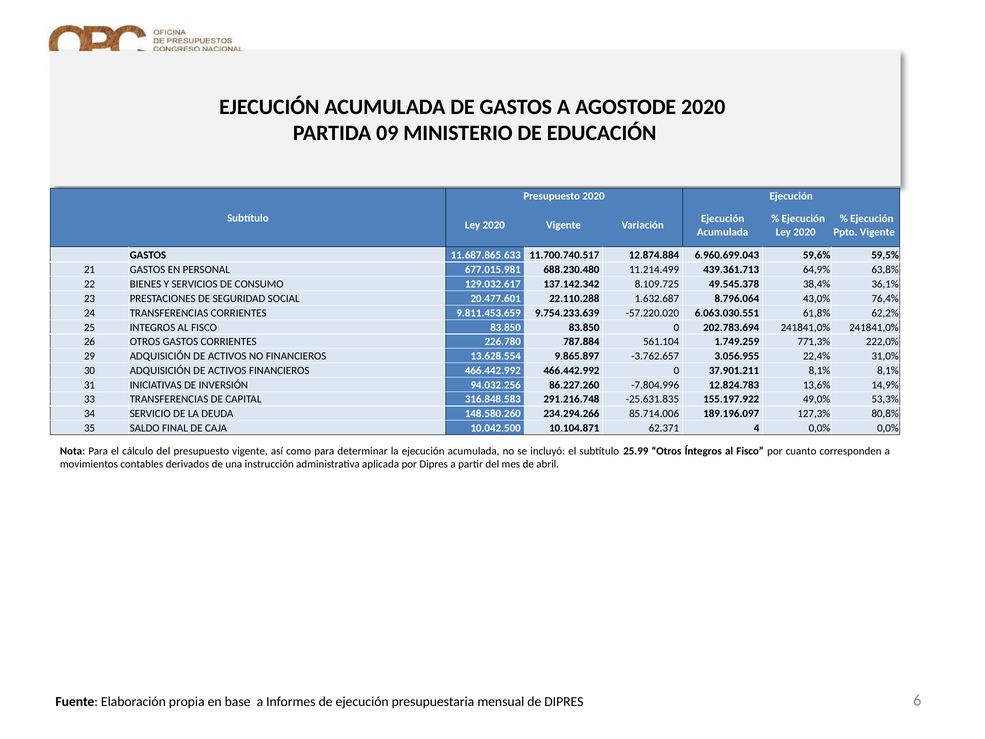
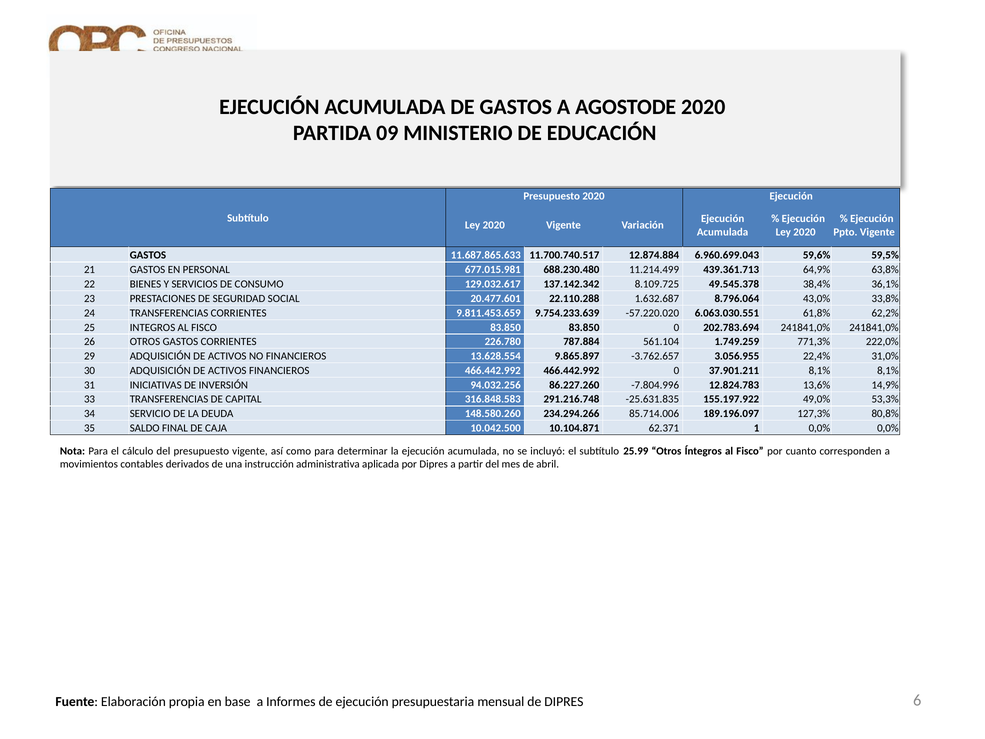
76,4%: 76,4% -> 33,8%
4: 4 -> 1
